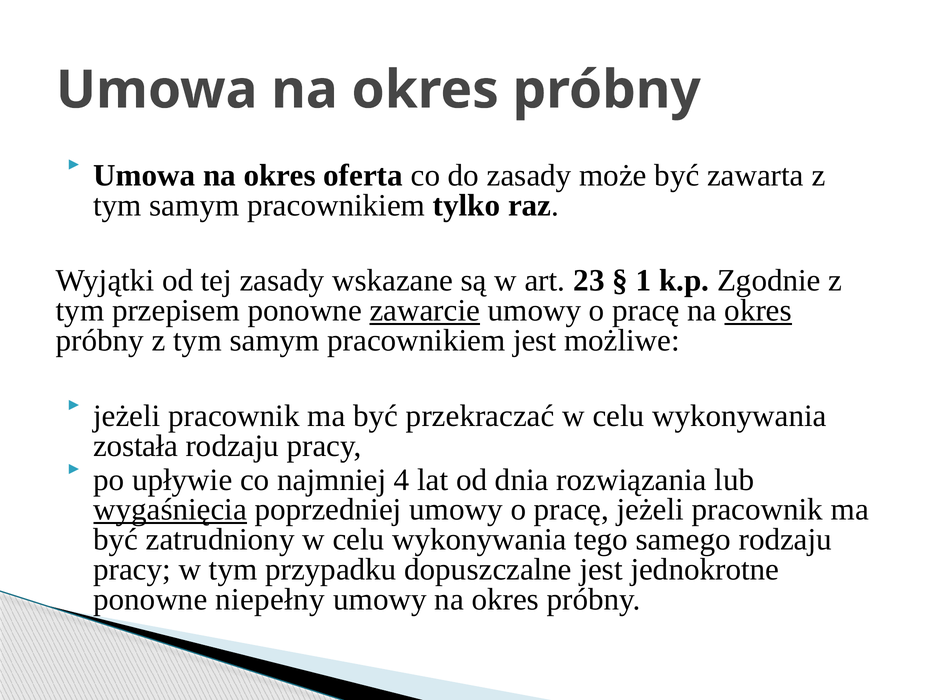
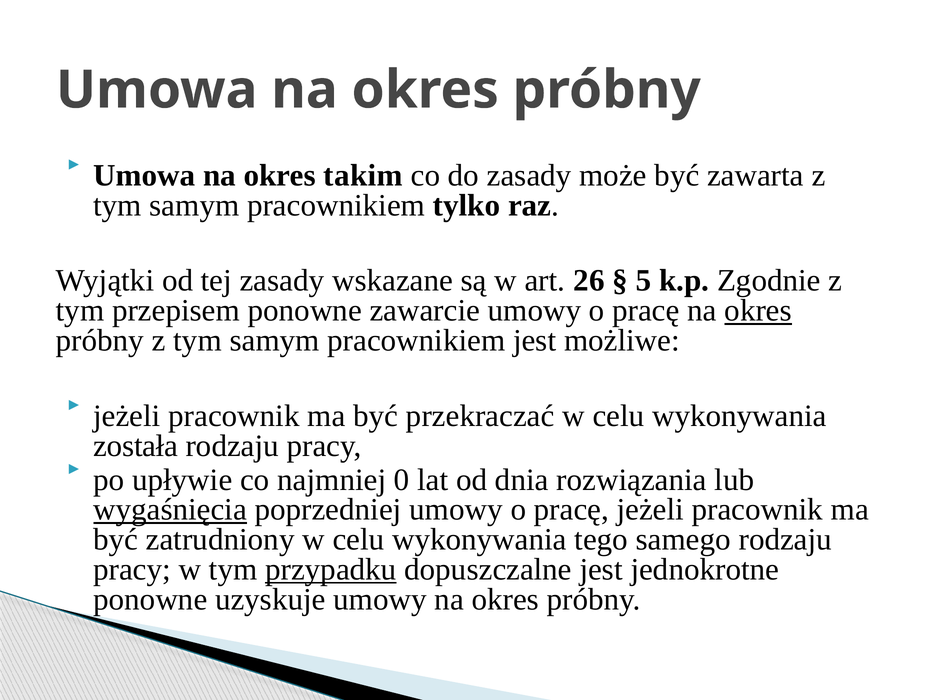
oferta: oferta -> takim
23: 23 -> 26
1: 1 -> 5
zawarcie underline: present -> none
4: 4 -> 0
przypadku underline: none -> present
niepełny: niepełny -> uzyskuje
